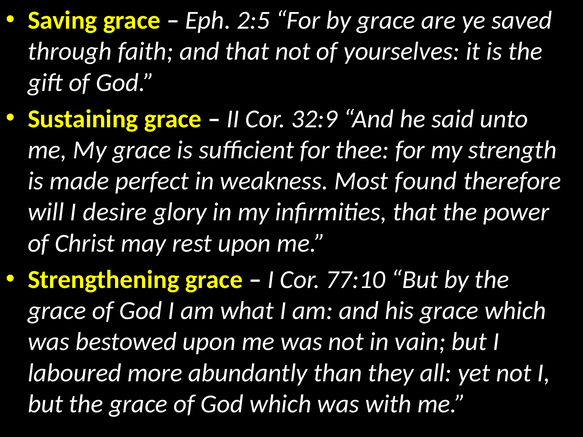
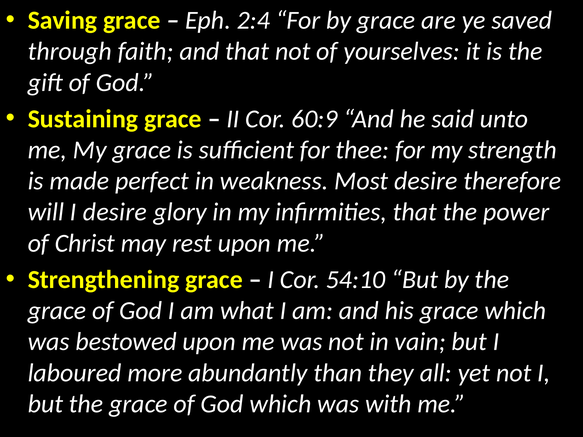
2:5: 2:5 -> 2:4
32:9: 32:9 -> 60:9
Most found: found -> desire
77:10: 77:10 -> 54:10
